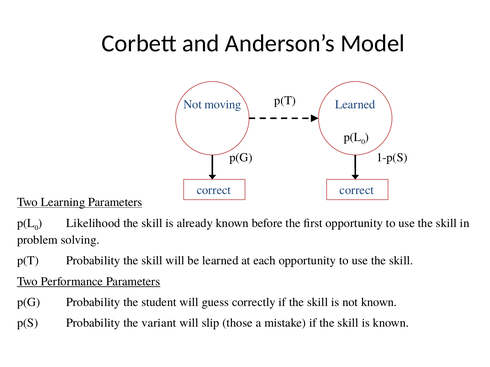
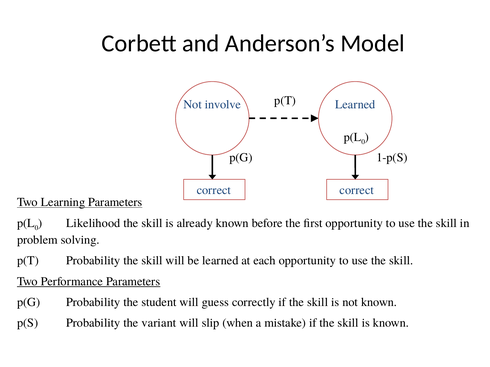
moving: moving -> involve
those: those -> when
